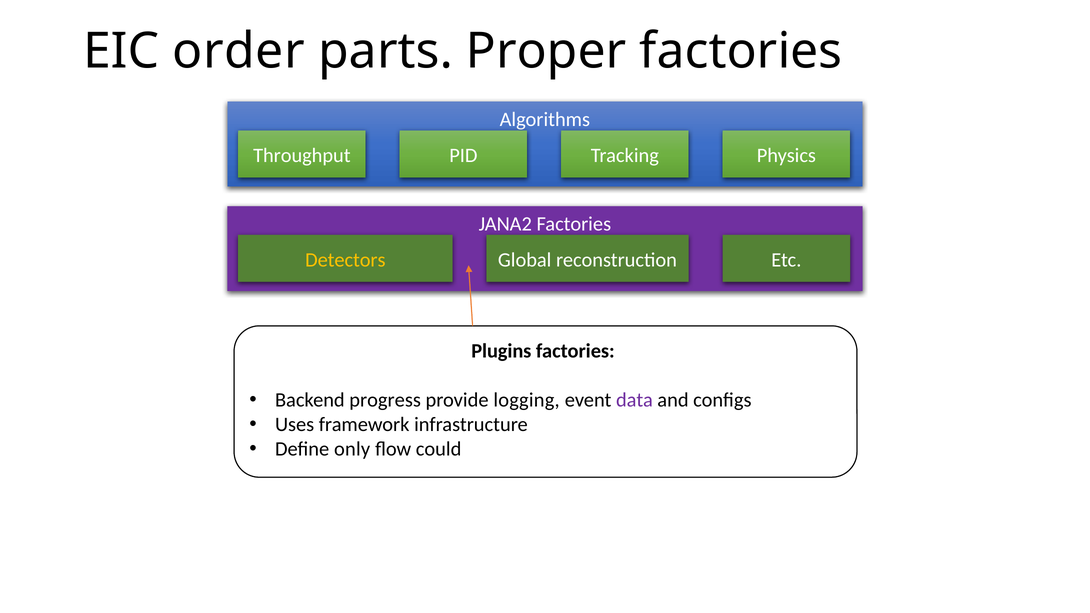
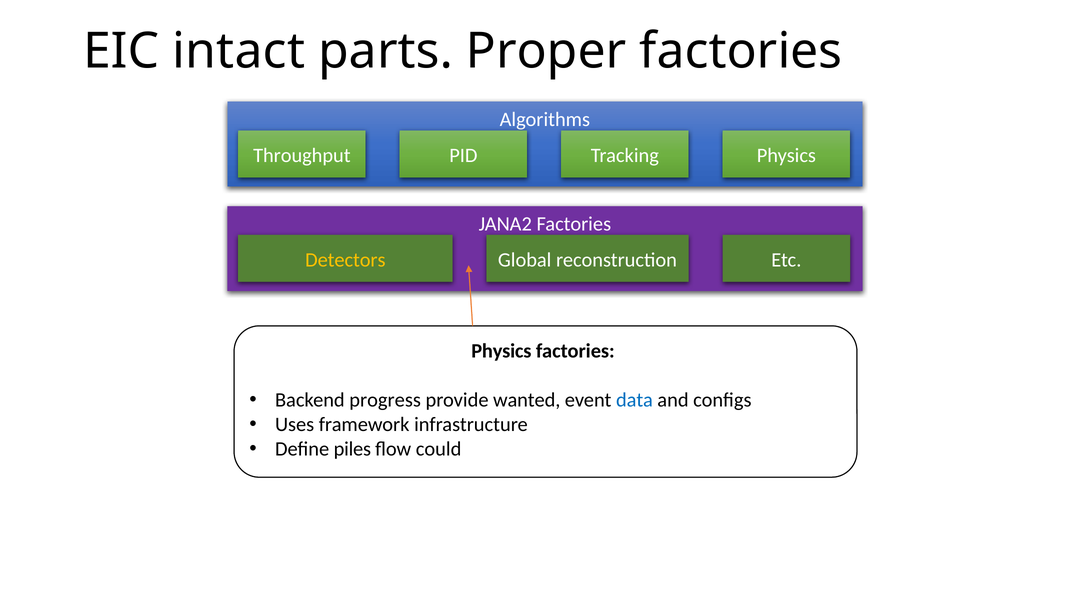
order: order -> intact
Plugins at (501, 351): Plugins -> Physics
logging: logging -> wanted
data colour: purple -> blue
only: only -> piles
